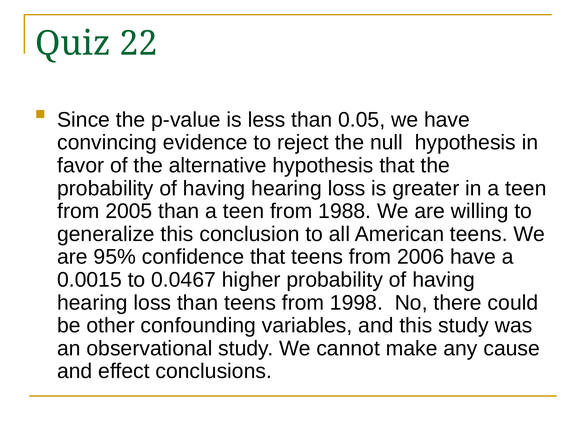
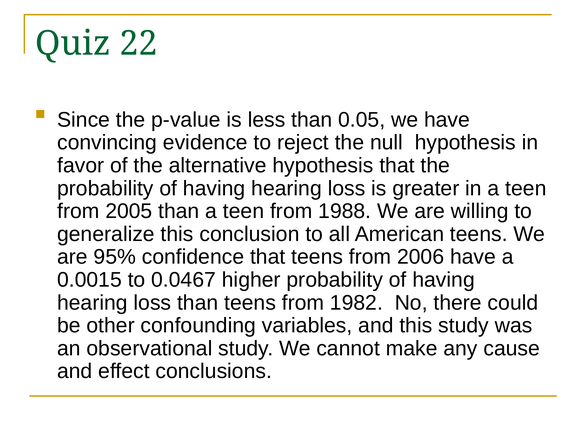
1998: 1998 -> 1982
